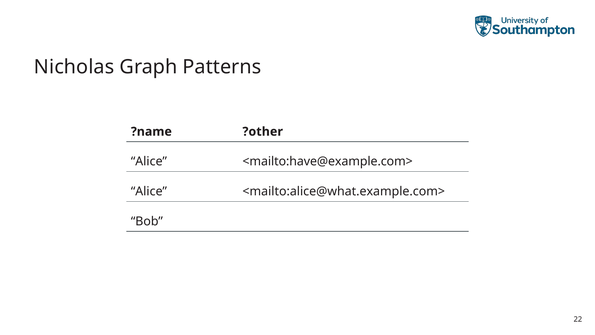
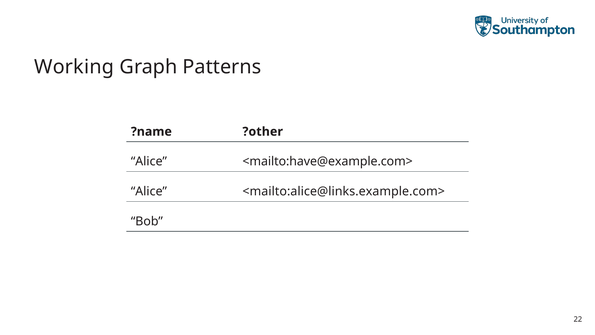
Nicholas: Nicholas -> Working
<mailto:alice@what.example.com>: <mailto:alice@what.example.com> -> <mailto:alice@links.example.com>
